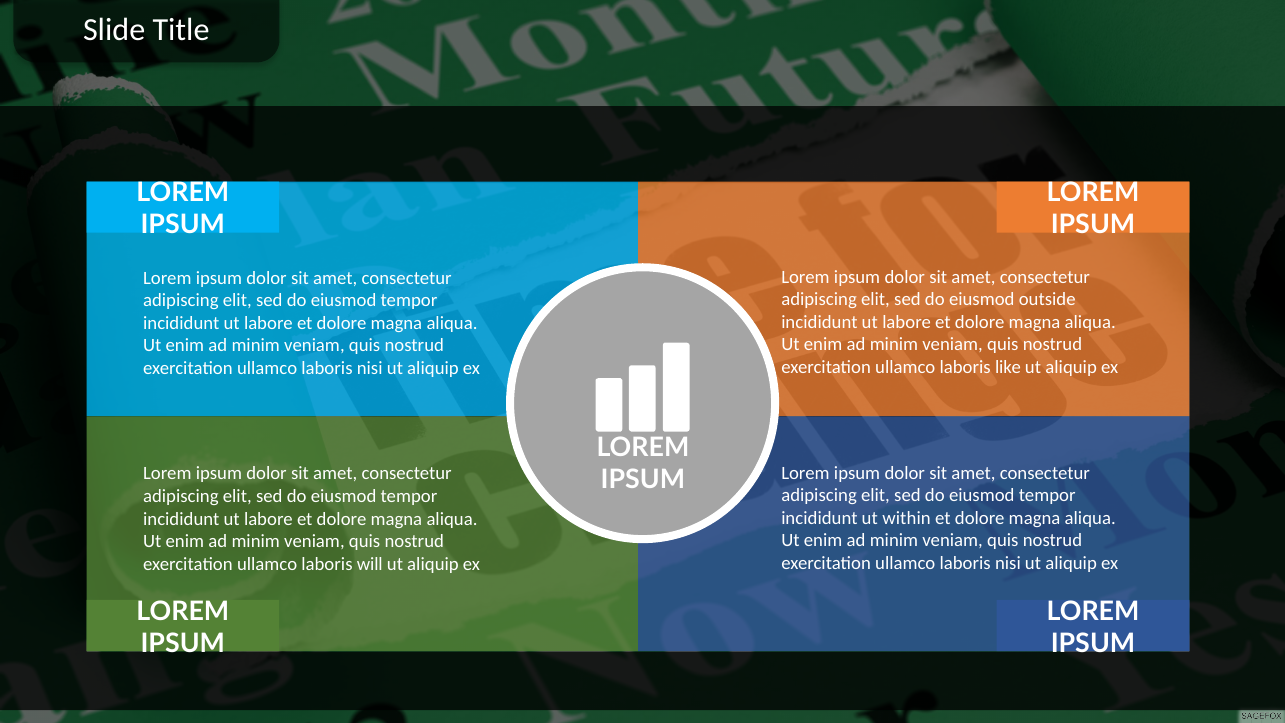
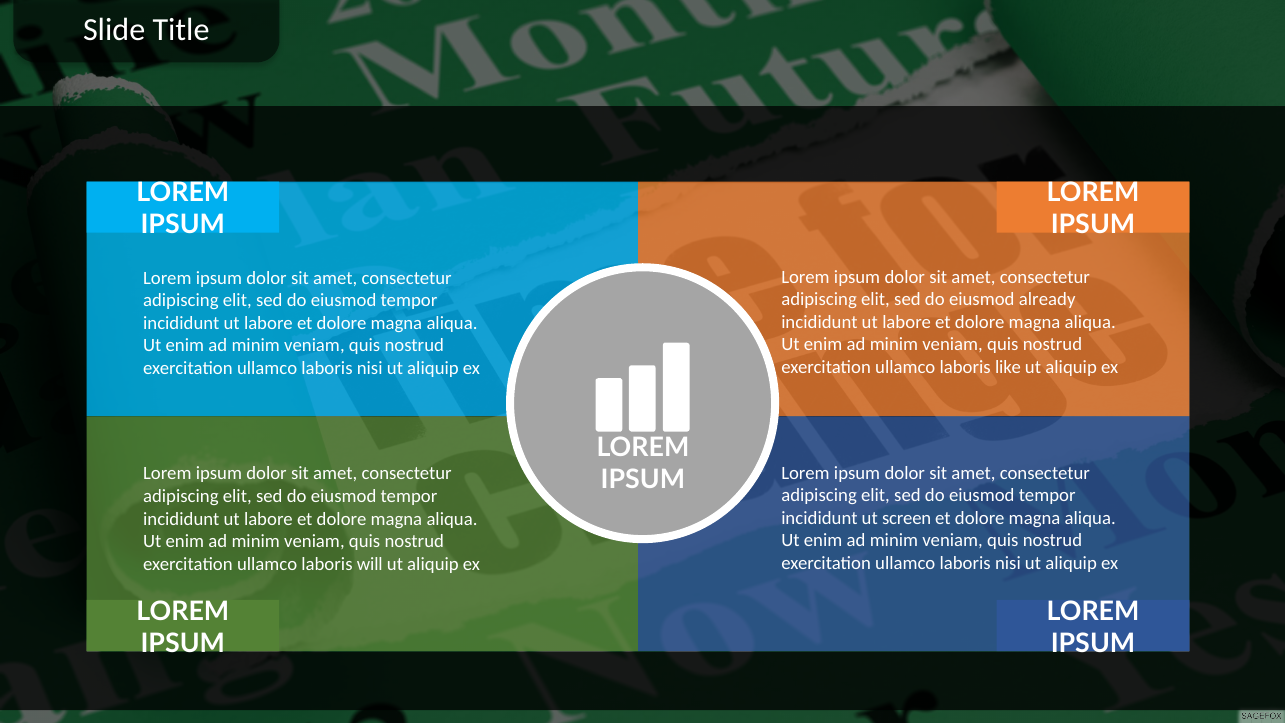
outside: outside -> already
within: within -> screen
